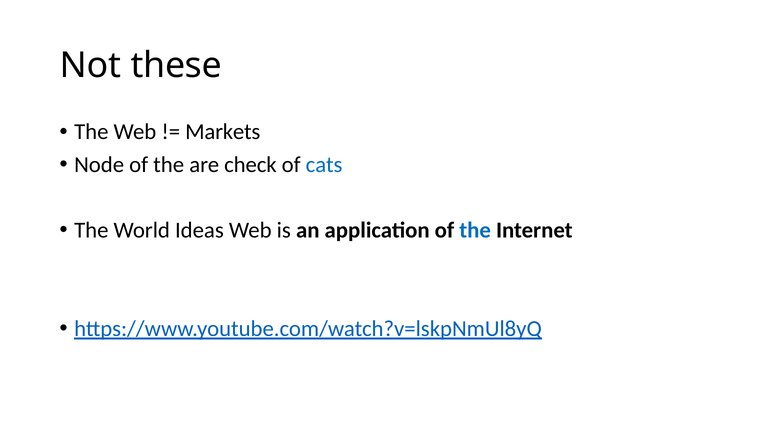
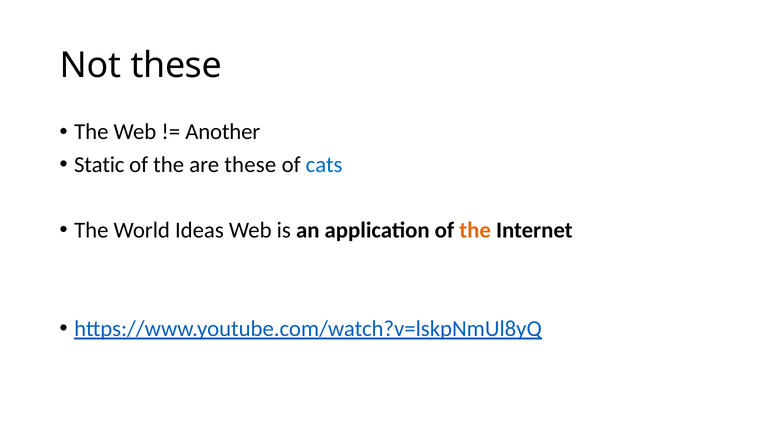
Markets: Markets -> Another
Node: Node -> Static
are check: check -> these
the at (475, 230) colour: blue -> orange
